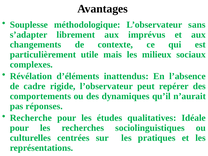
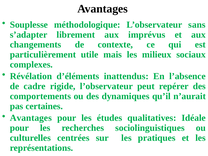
réponses: réponses -> certaines
Recherche at (31, 118): Recherche -> Avantages
